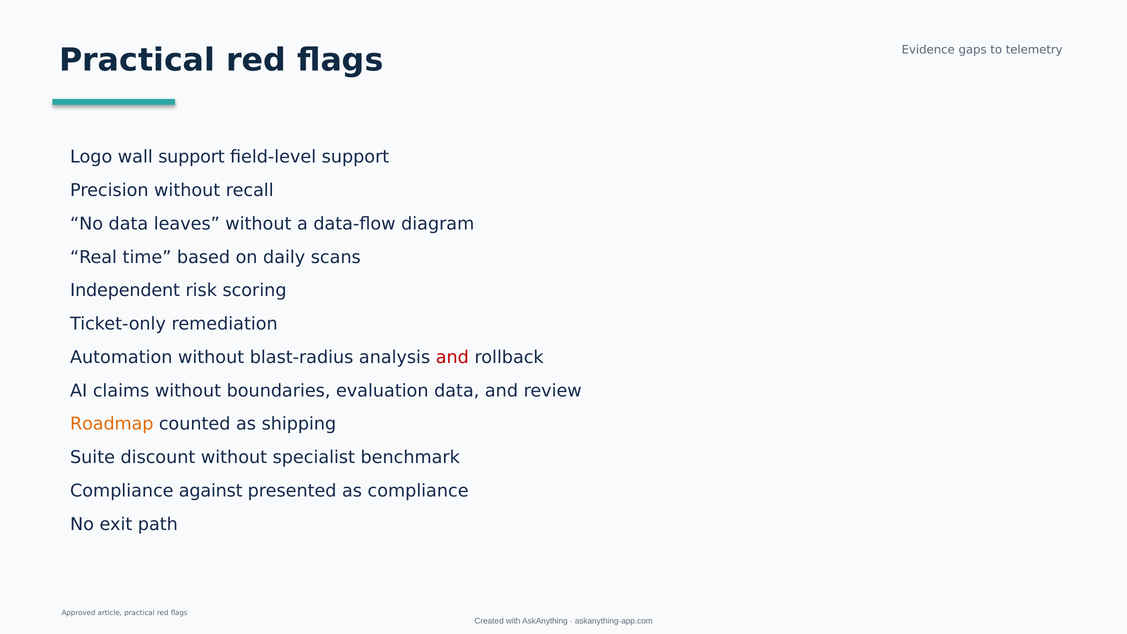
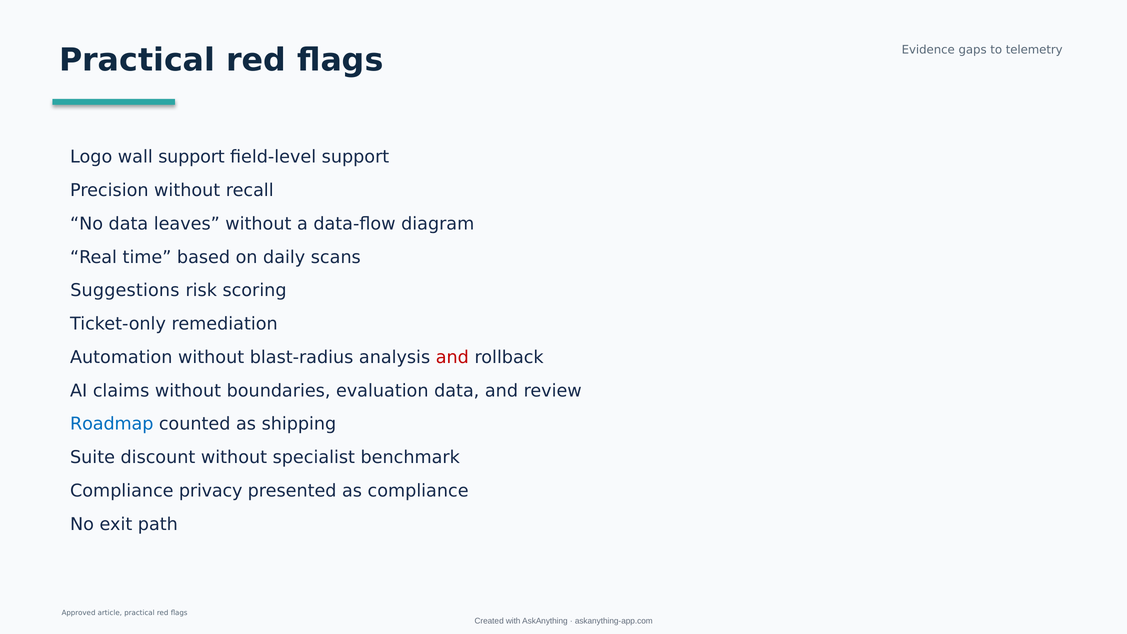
Independent: Independent -> Suggestions
Roadmap colour: orange -> blue
against: against -> privacy
